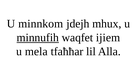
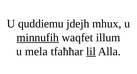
minnkom: minnkom -> quddiemu
ijiem: ijiem -> illum
lil underline: none -> present
